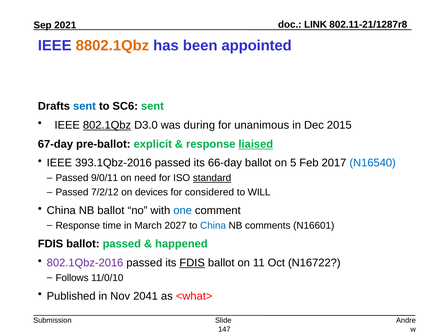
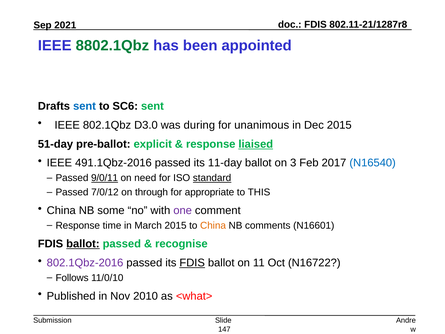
LINK at (316, 24): LINK -> FDIS
8802.1Qbz colour: orange -> green
802.1Qbz underline: present -> none
67-day: 67-day -> 51-day
393.1Qbz-2016: 393.1Qbz-2016 -> 491.1Qbz-2016
66-day: 66-day -> 11-day
5: 5 -> 3
9/0/11 underline: none -> present
7/2/12: 7/2/12 -> 7/0/12
devices: devices -> through
considered: considered -> appropriate
WILL: WILL -> THIS
NB ballot: ballot -> some
one colour: blue -> purple
March 2027: 2027 -> 2015
China at (213, 225) colour: blue -> orange
ballot at (83, 244) underline: none -> present
happened: happened -> recognise
2041: 2041 -> 2010
